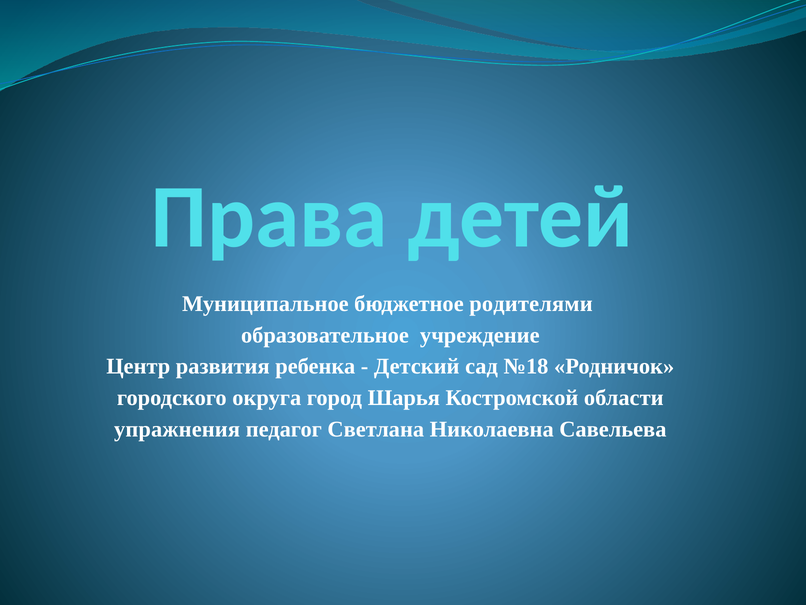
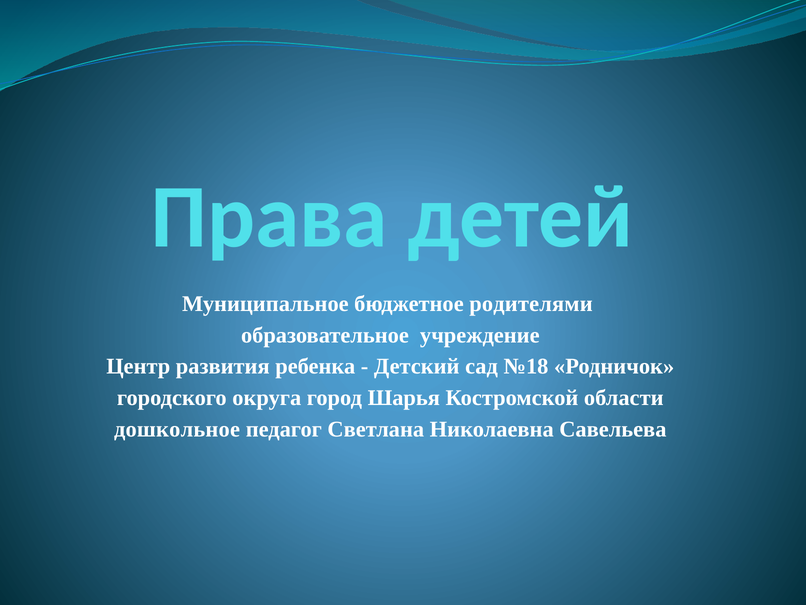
упражнения: упражнения -> дошкольное
